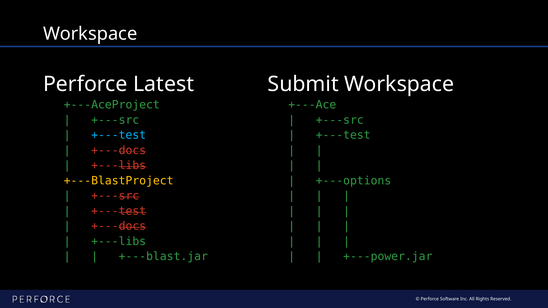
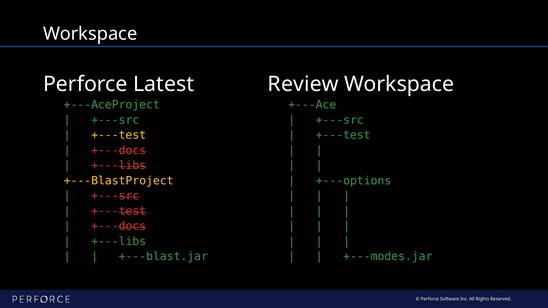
Submit: Submit -> Review
+---test at (119, 135) colour: light blue -> yellow
+---power.jar: +---power.jar -> +---modes.jar
